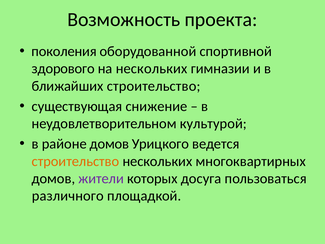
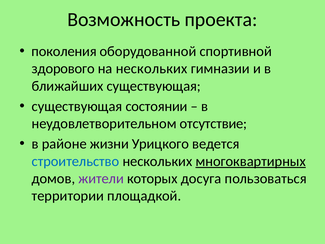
ближайших строительство: строительство -> существующая
снижение: снижение -> состоянии
культурой: культурой -> отсутствие
районе домов: домов -> жизни
строительство at (75, 161) colour: orange -> blue
многоквартирных underline: none -> present
различного: различного -> территории
